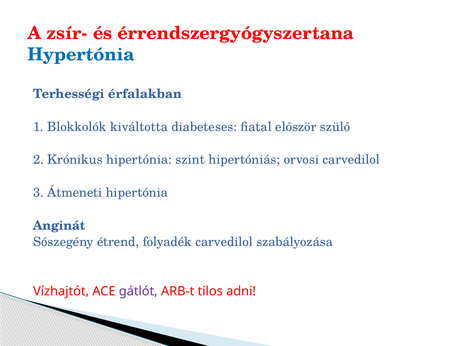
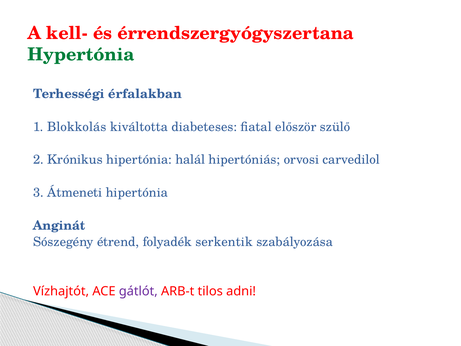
zsír-: zsír- -> kell-
Hypertónia colour: blue -> green
Blokkolók: Blokkolók -> Blokkolás
szint: szint -> halál
folyadék carvedilol: carvedilol -> serkentik
